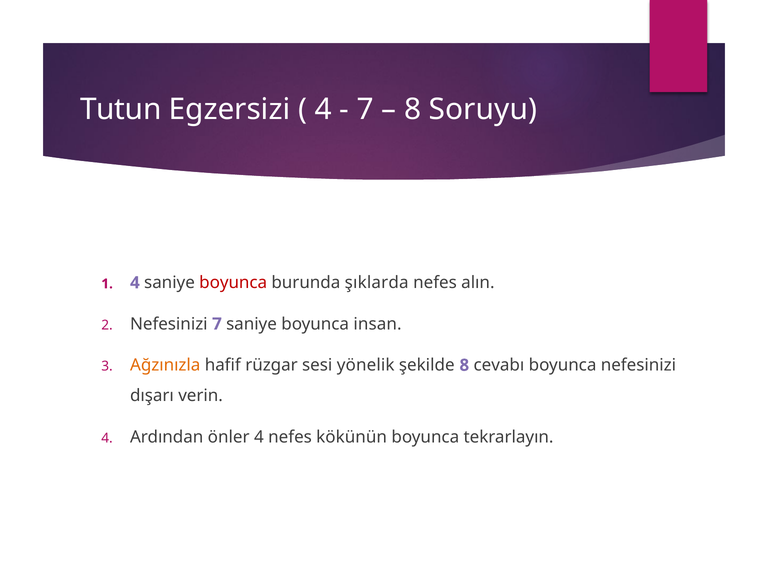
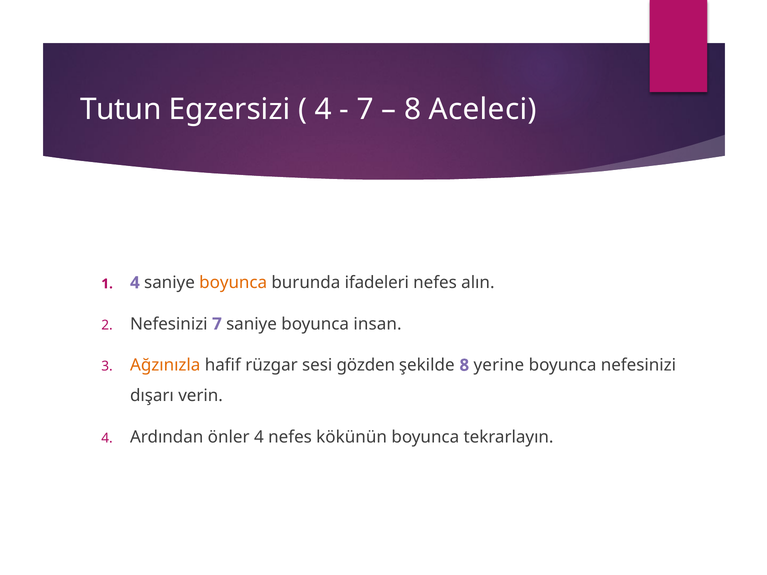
Soruyu: Soruyu -> Aceleci
boyunca at (233, 283) colour: red -> orange
şıklarda: şıklarda -> ifadeleri
yönelik: yönelik -> gözden
cevabı: cevabı -> yerine
